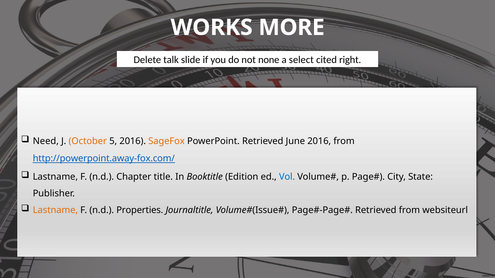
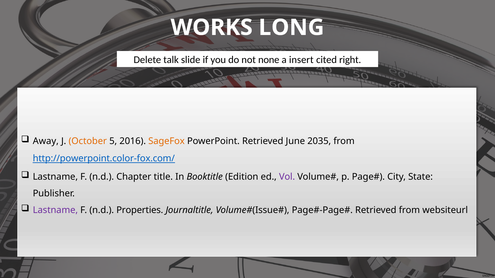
MORE: MORE -> LONG
select: select -> insert
Need: Need -> Away
June 2016: 2016 -> 2035
http://powerpoint.away-fox.com/: http://powerpoint.away-fox.com/ -> http://powerpoint.color-fox.com/
Vol colour: blue -> purple
Lastname at (55, 210) colour: orange -> purple
